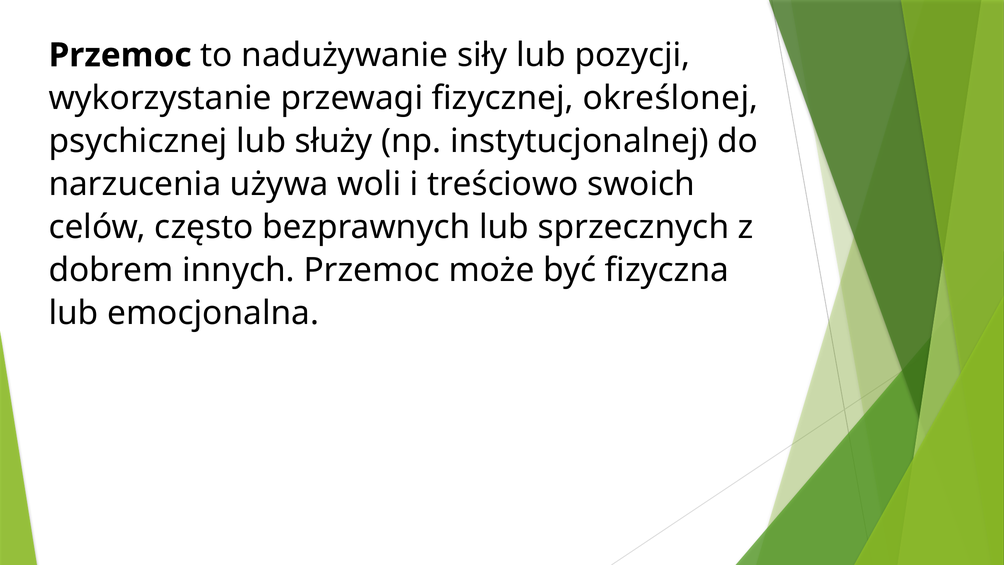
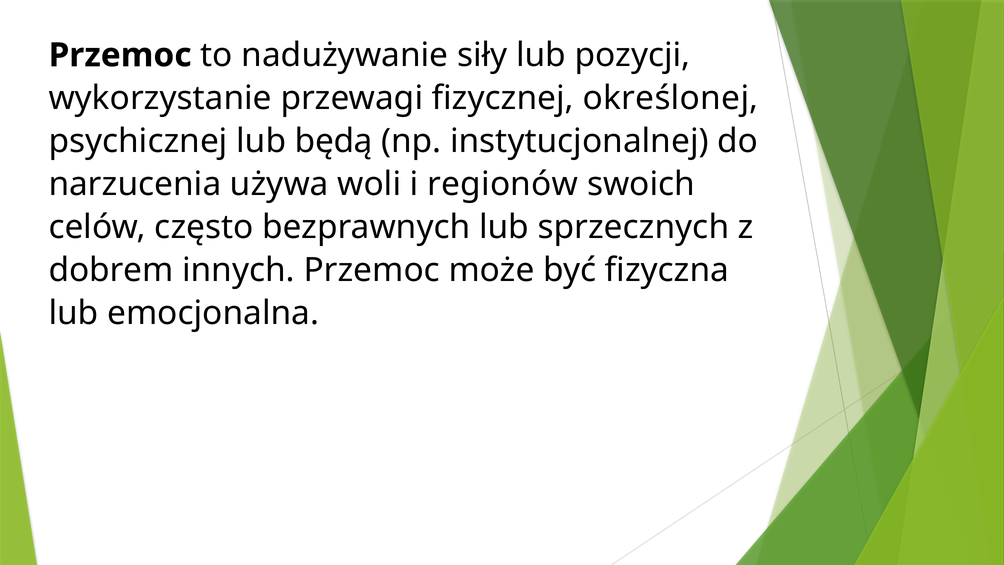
służy: służy -> będą
treściowo: treściowo -> regionów
